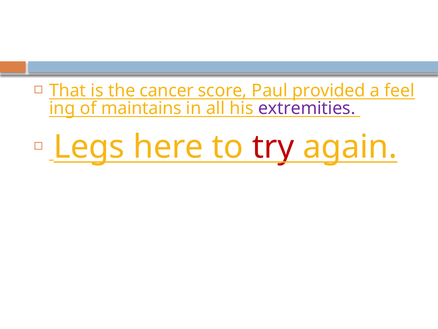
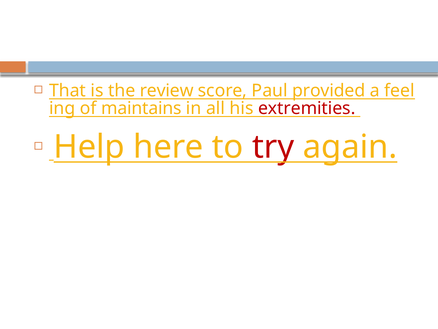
cancer: cancer -> review
extremities colour: purple -> red
Legs: Legs -> Help
